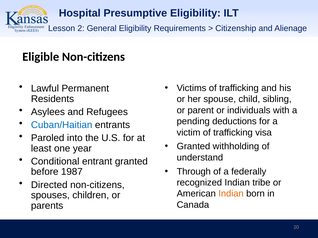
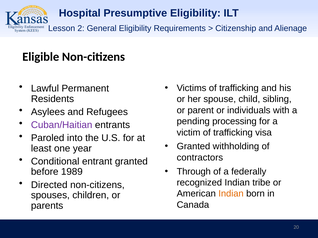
deductions: deductions -> processing
Cuban/Haitian colour: blue -> purple
understand: understand -> contractors
1987: 1987 -> 1989
